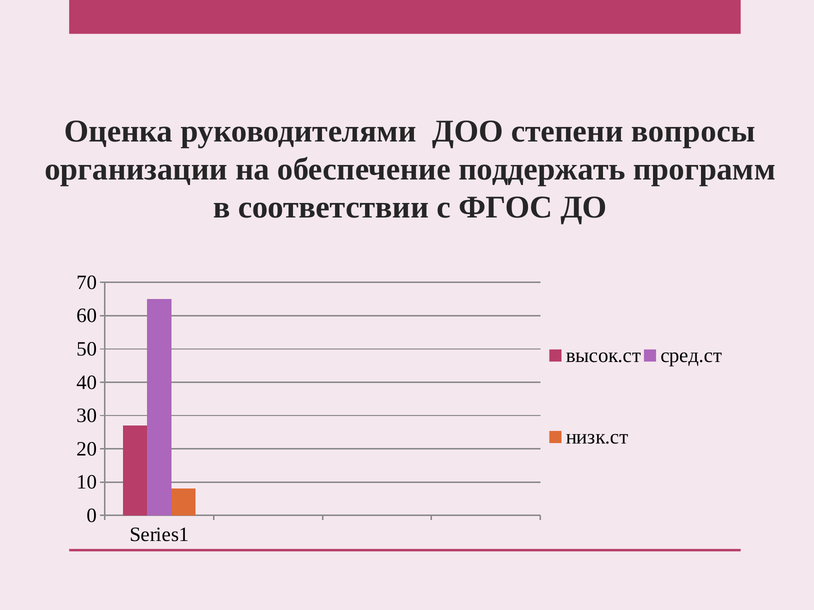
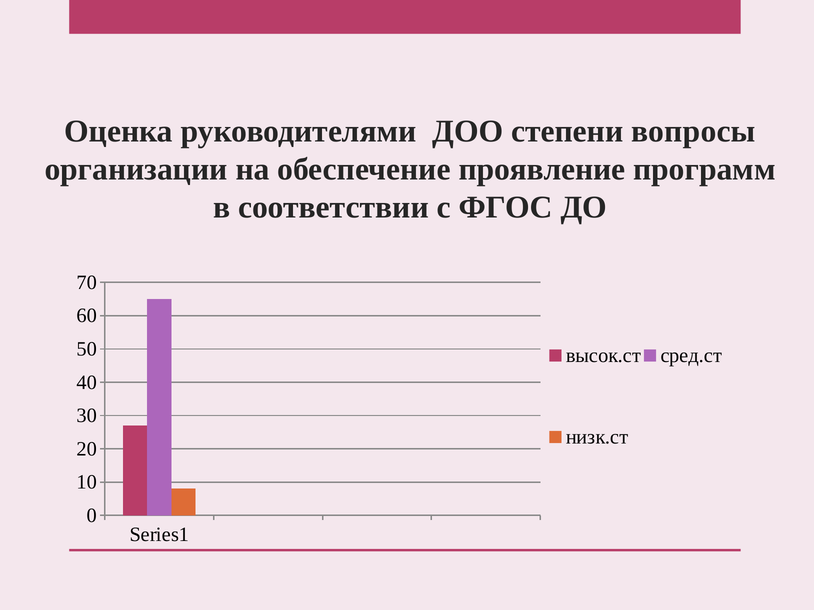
поддержать: поддержать -> проявление
